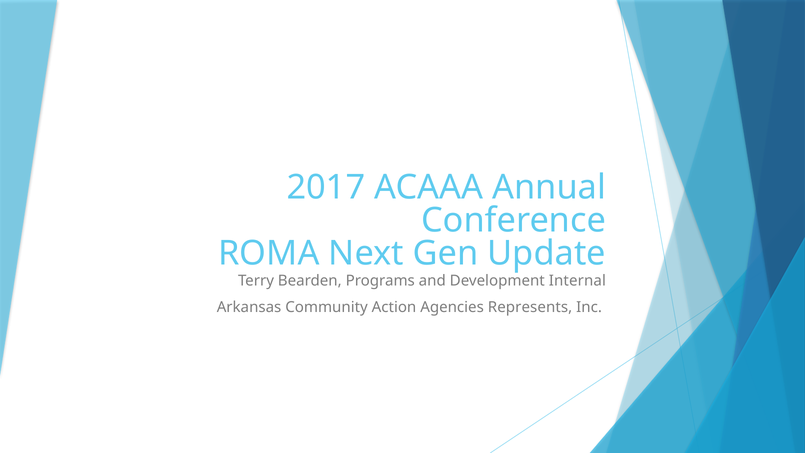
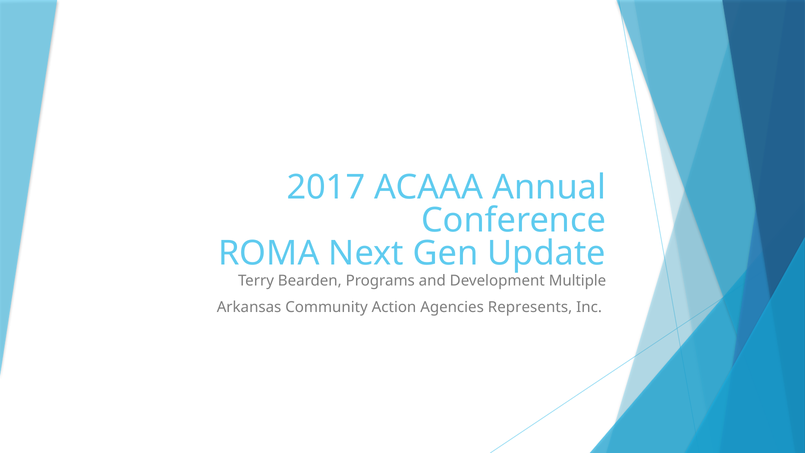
Internal: Internal -> Multiple
